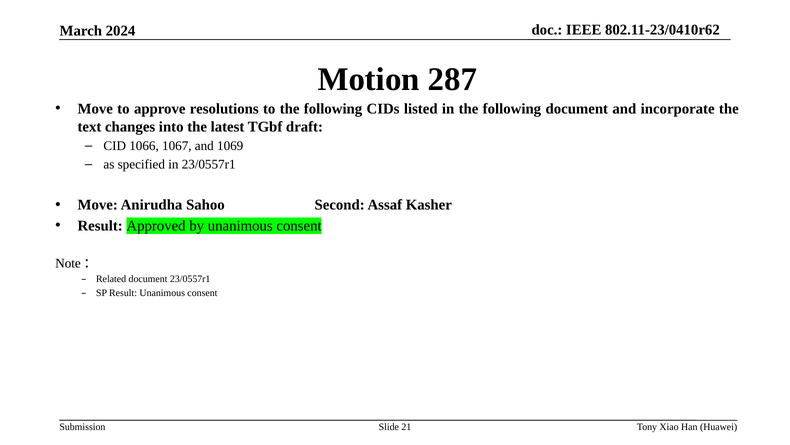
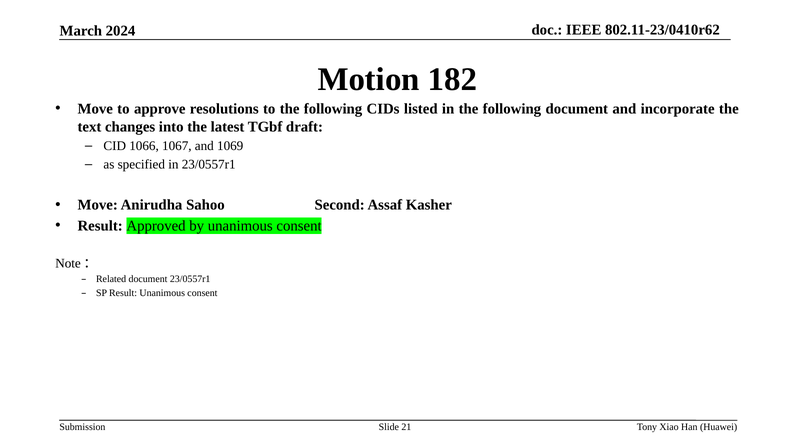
287: 287 -> 182
